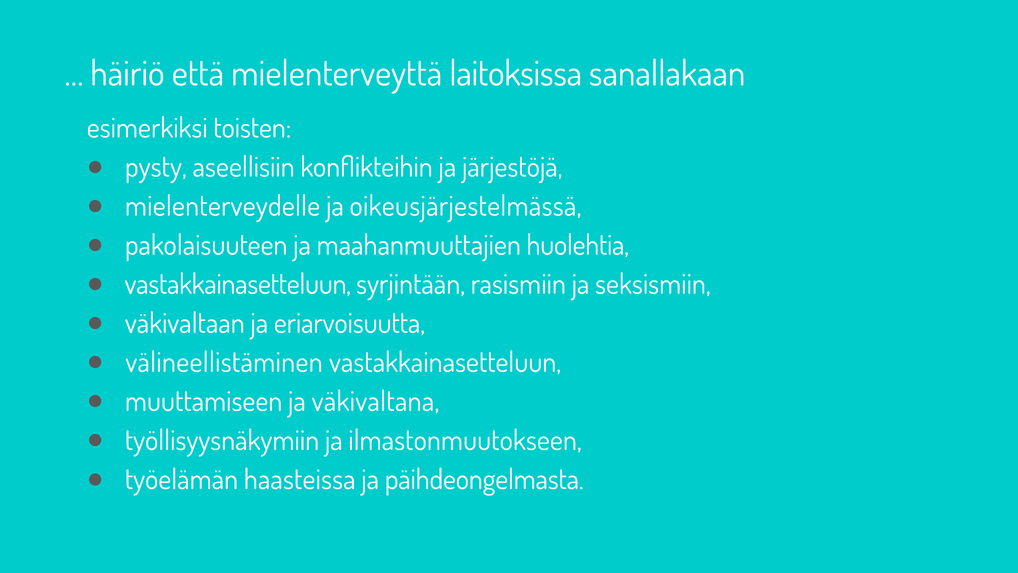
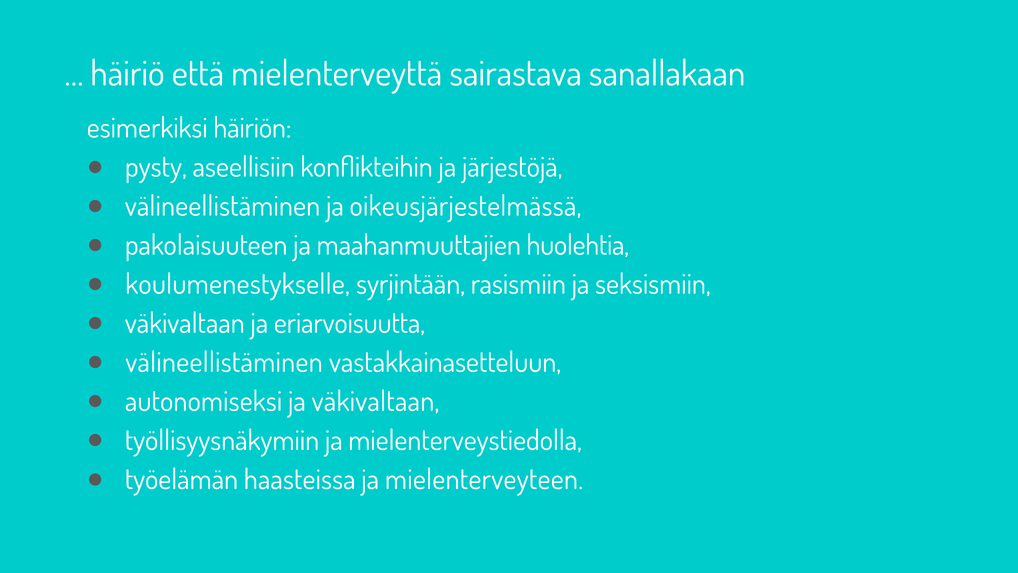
laitoksissa: laitoksissa -> sairastava
toisten: toisten -> häiriön
mielenterveydelle at (223, 206): mielenterveydelle -> välineellistäminen
vastakkainasetteluun at (238, 284): vastakkainasetteluun -> koulumenestykselle
muuttamiseen: muuttamiseen -> autonomiseksi
ja väkivaltana: väkivaltana -> väkivaltaan
ilmastonmuutokseen: ilmastonmuutokseen -> mielenterveystiedolla
päihdeongelmasta: päihdeongelmasta -> mielenterveyteen
